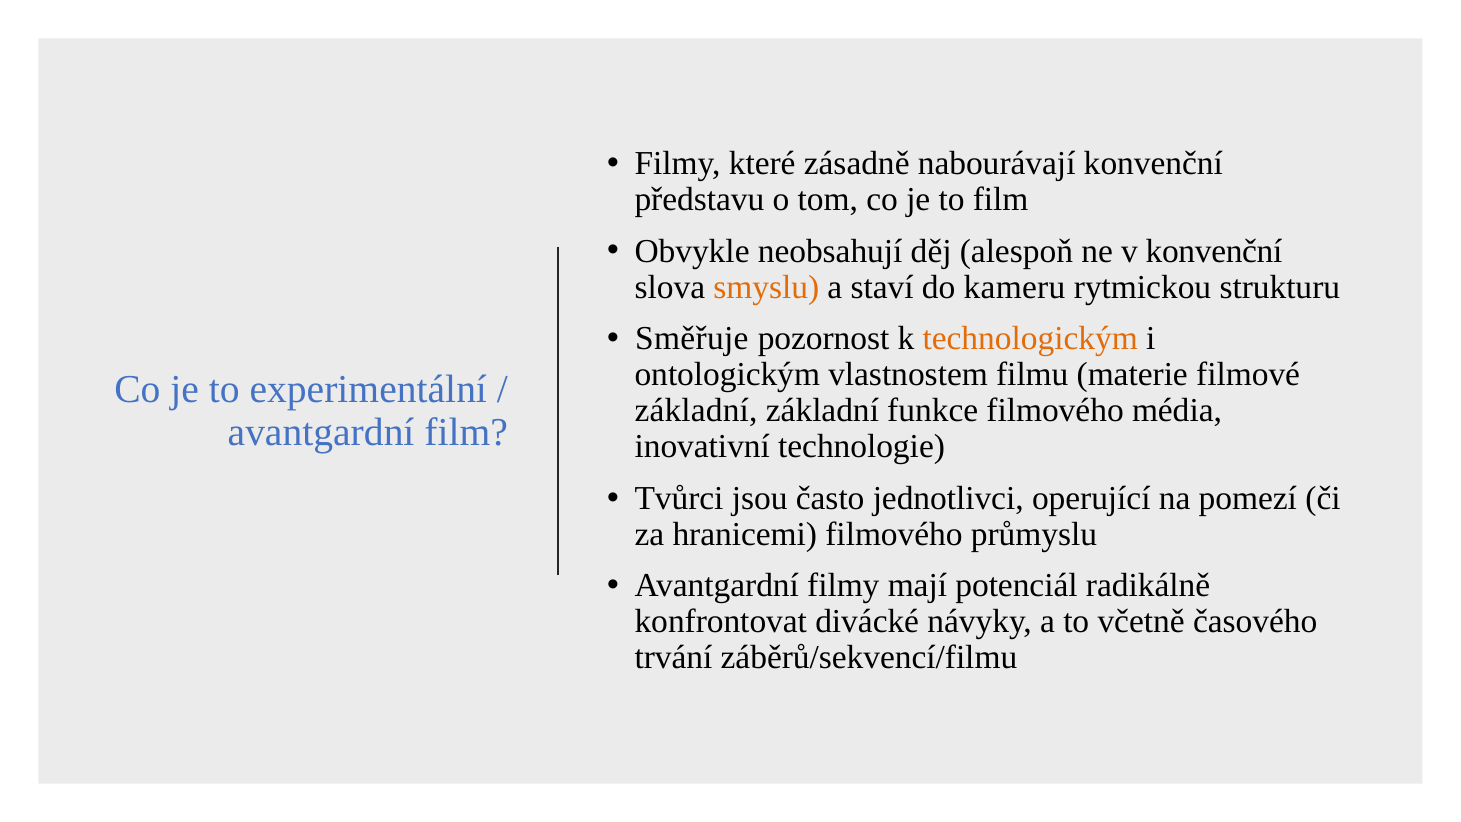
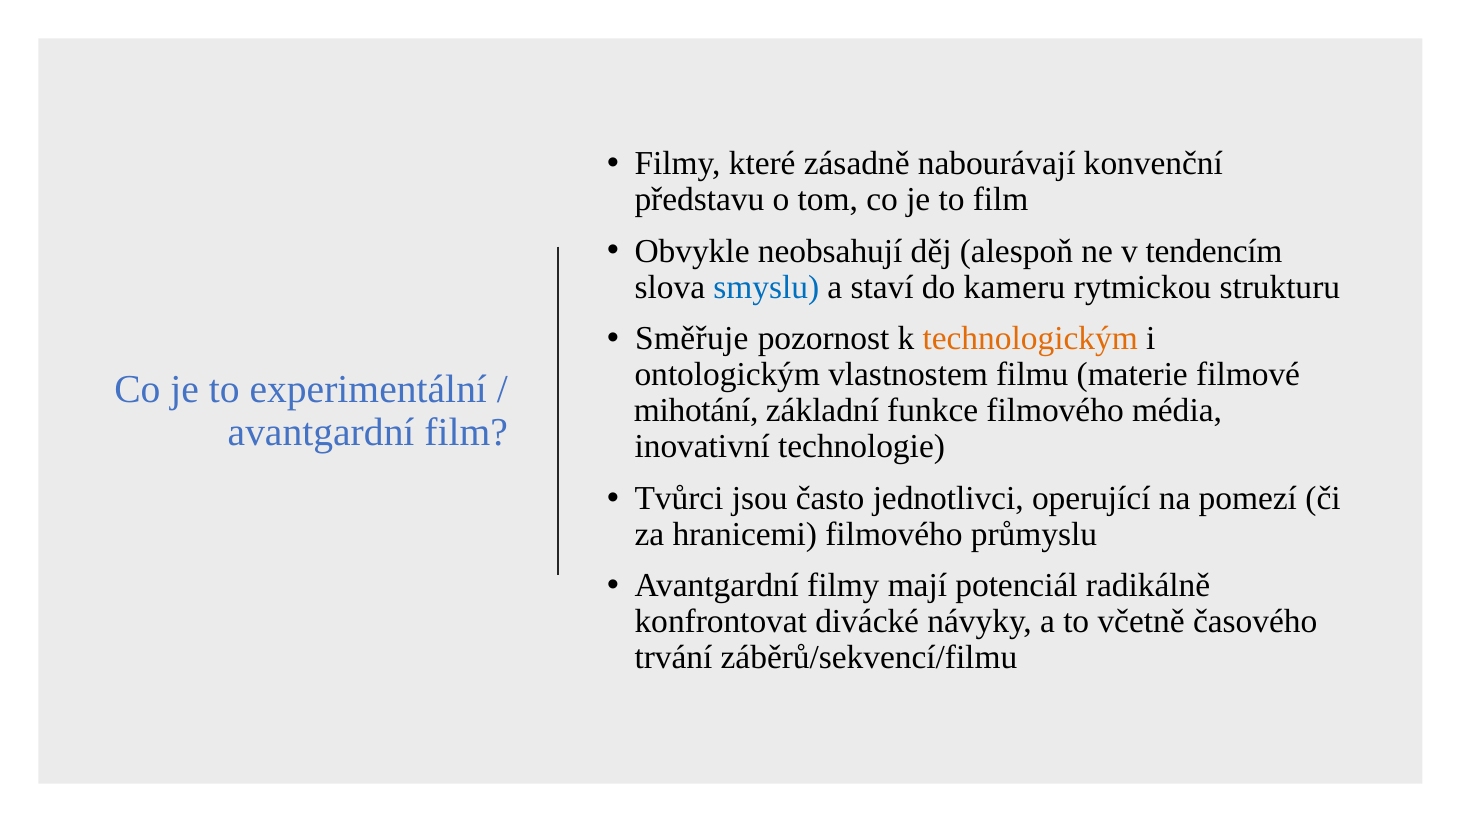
v konvenční: konvenční -> tendencím
smyslu colour: orange -> blue
základní at (696, 411): základní -> mihotání
